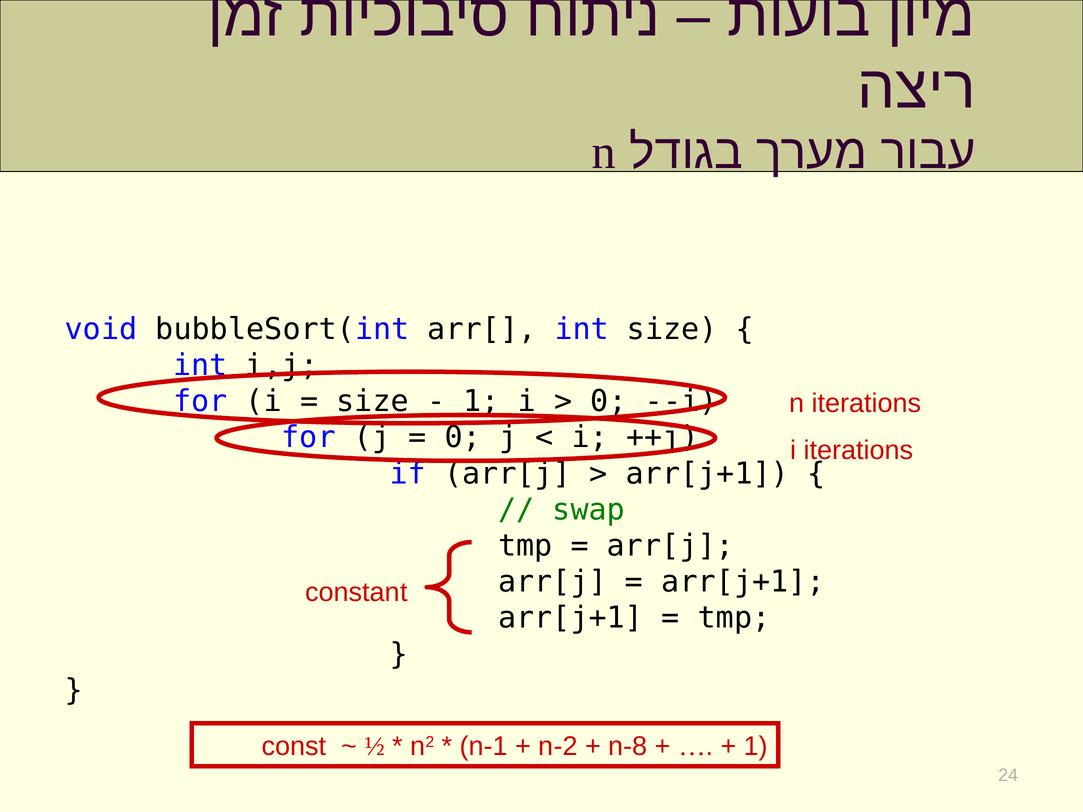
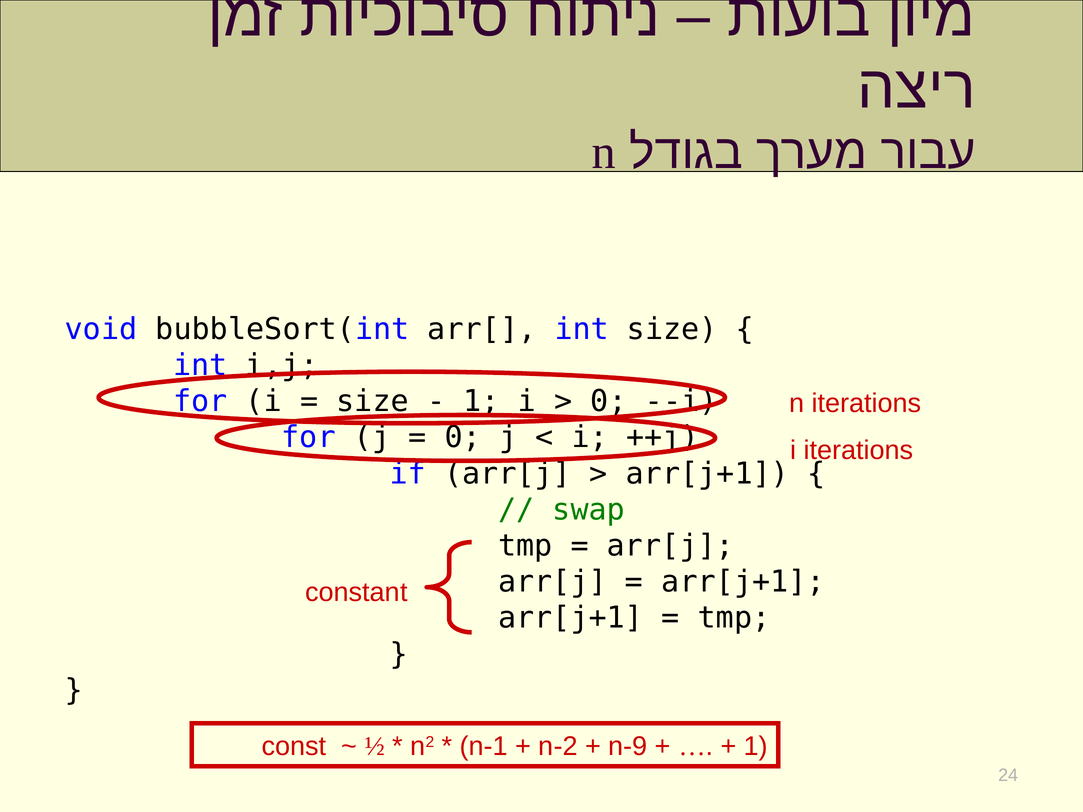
n-8: n-8 -> n-9
